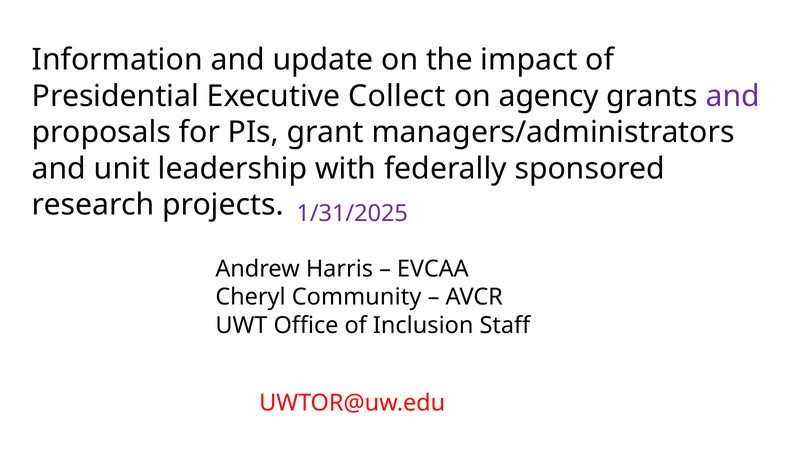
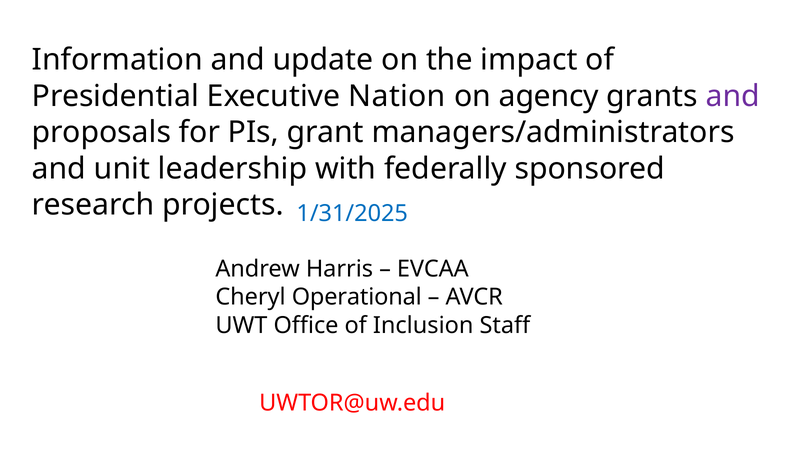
Collect: Collect -> Nation
1/31/2025 colour: purple -> blue
Community: Community -> Operational
